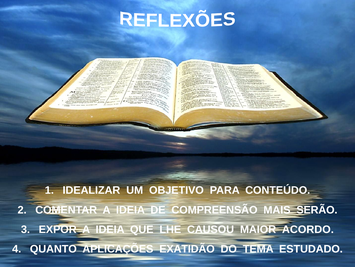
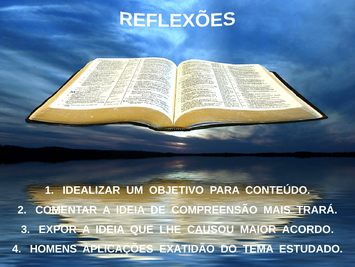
SERÃO: SERÃO -> TRARÁ
QUANTO: QUANTO -> HOMENS
